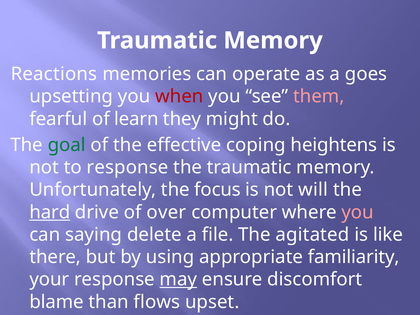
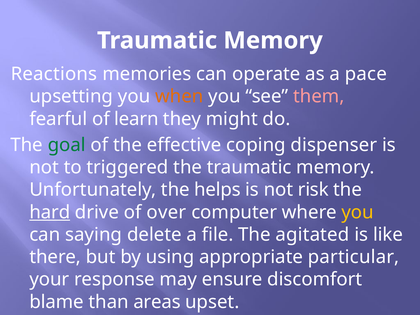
goes: goes -> pace
when colour: red -> orange
heightens: heightens -> dispenser
to response: response -> triggered
focus: focus -> helps
will: will -> risk
you at (358, 212) colour: pink -> yellow
familiarity: familiarity -> particular
may underline: present -> none
flows: flows -> areas
